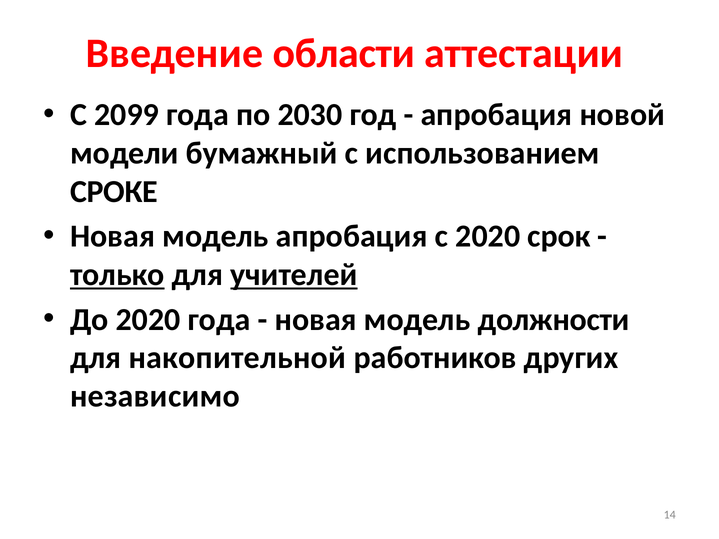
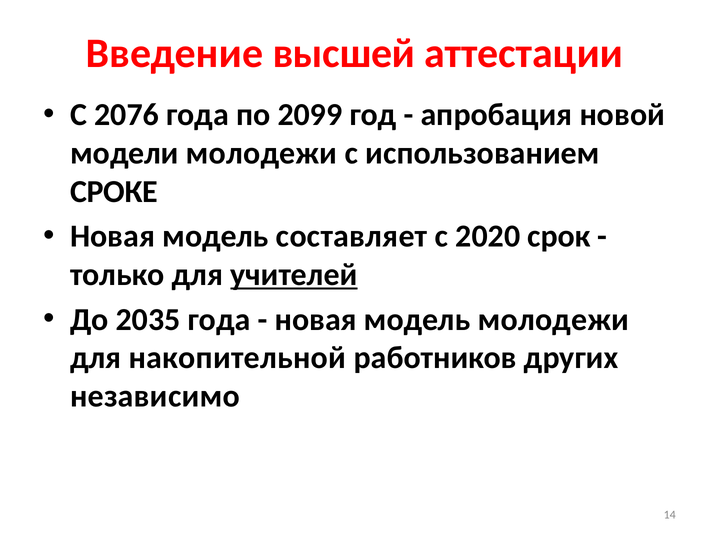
области: области -> высшей
2099: 2099 -> 2076
2030: 2030 -> 2099
модели бумажный: бумажный -> молодежи
модель апробация: апробация -> составляет
только underline: present -> none
До 2020: 2020 -> 2035
модель должности: должности -> молодежи
